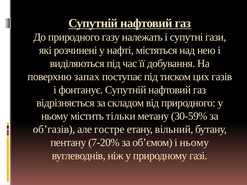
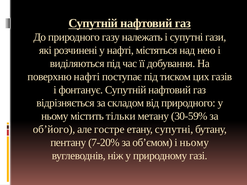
поверхню запах: запах -> нафті
об’газів: об’газів -> об’його
етану вільний: вільний -> супутні
